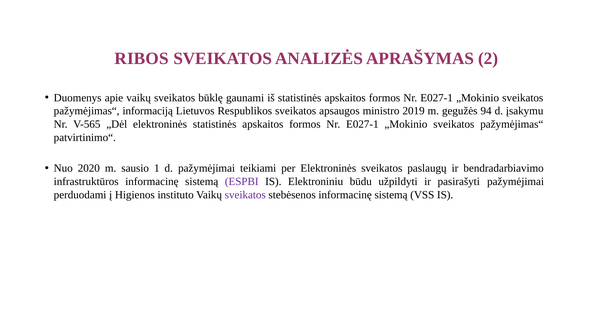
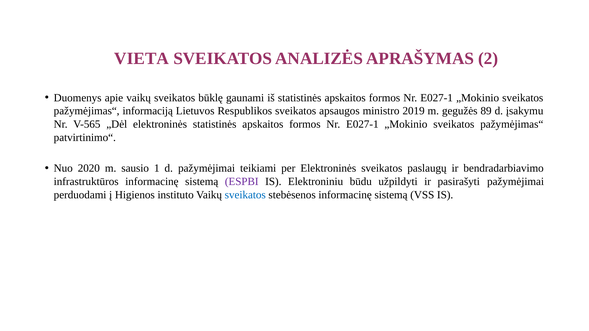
RIBOS: RIBOS -> VIETA
94: 94 -> 89
sveikatos at (245, 195) colour: purple -> blue
